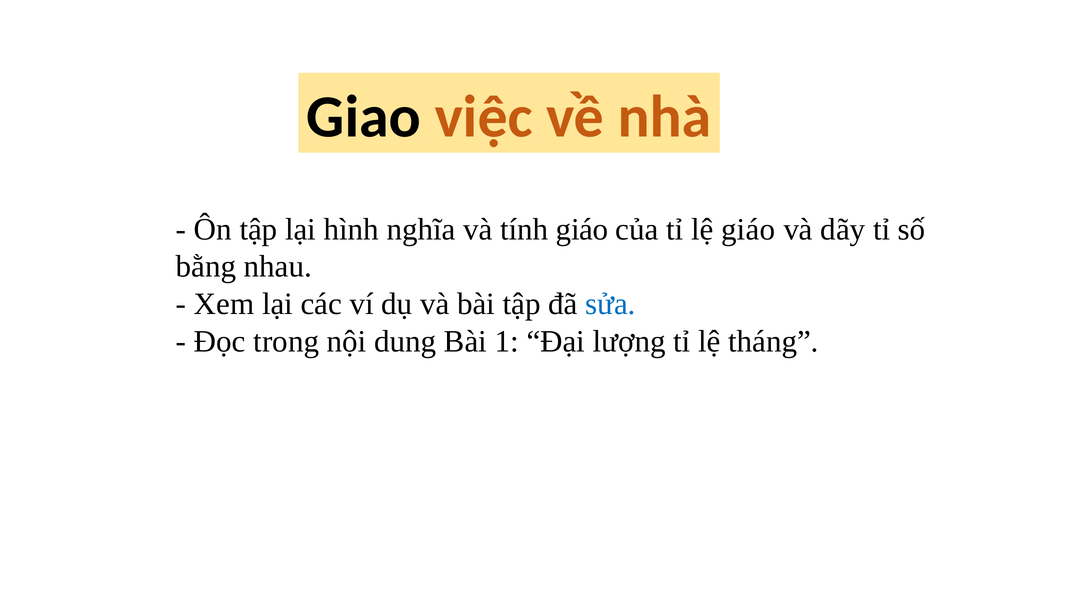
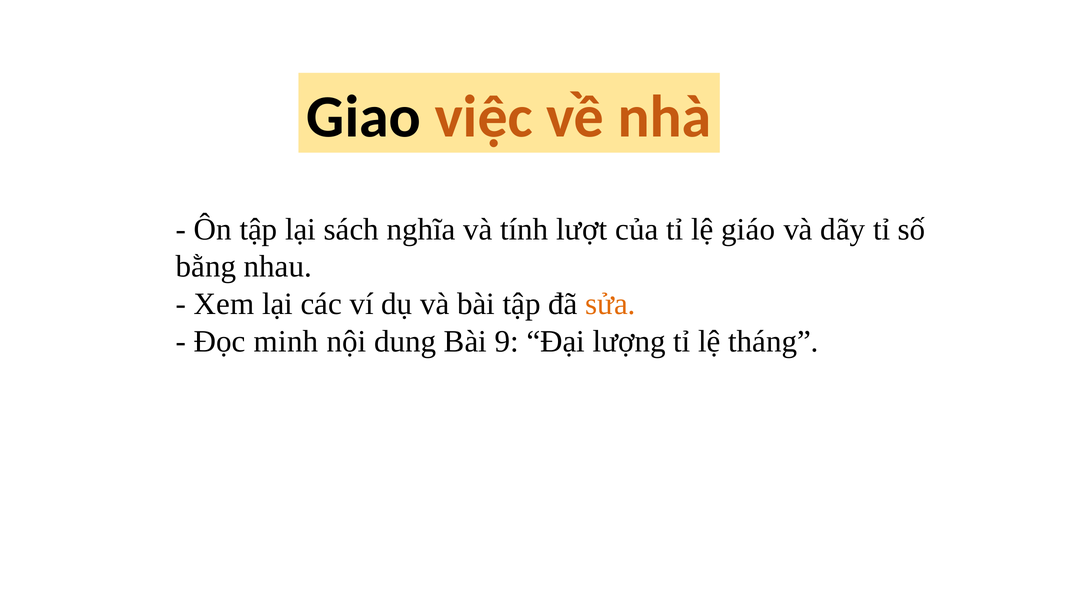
hình: hình -> sách
tính giáo: giáo -> lượt
sửa colour: blue -> orange
trong: trong -> minh
1: 1 -> 9
